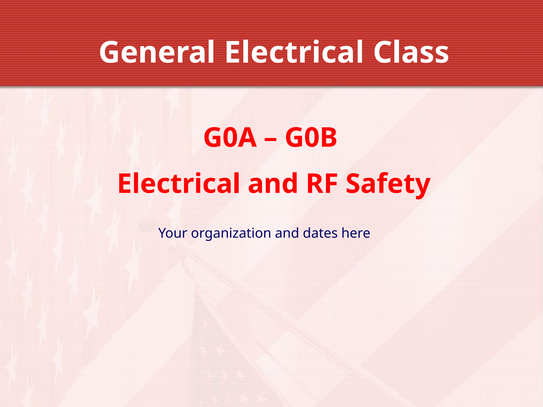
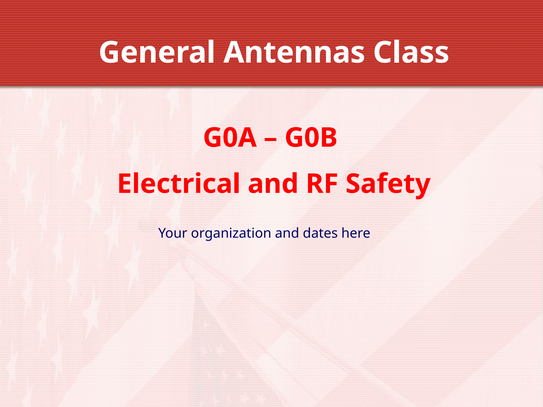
General Electrical: Electrical -> Antennas
